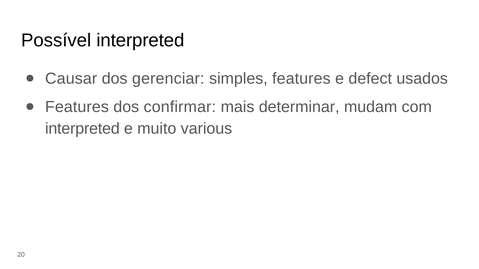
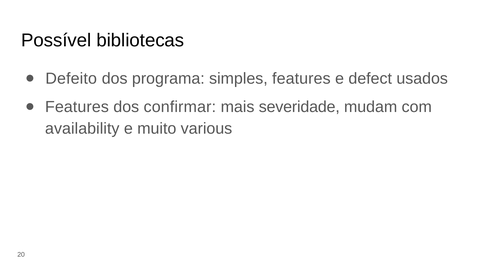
Possível interpreted: interpreted -> bibliotecas
Causar: Causar -> Defeito
gerenciar: gerenciar -> programa
determinar: determinar -> severidade
interpreted at (82, 129): interpreted -> availability
